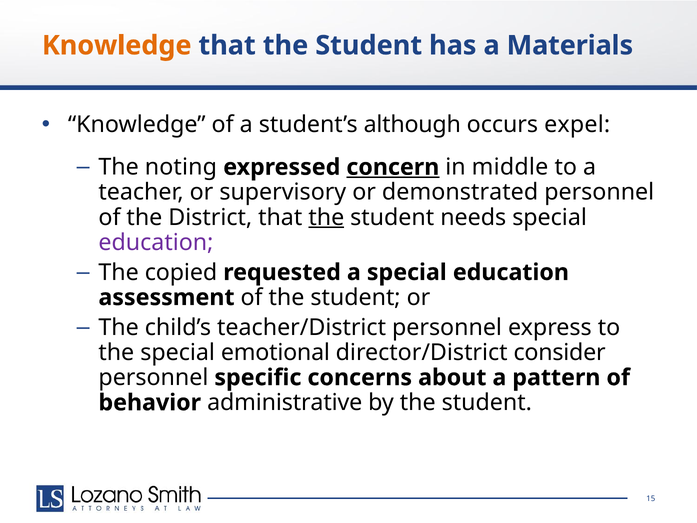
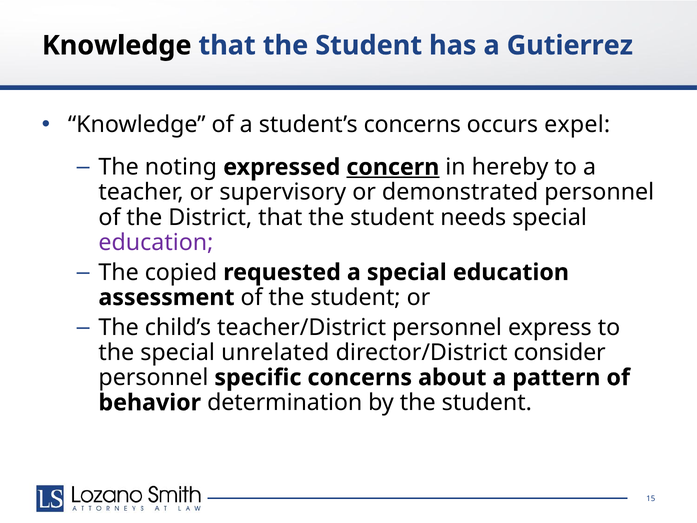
Knowledge at (117, 45) colour: orange -> black
Materials: Materials -> Gutierrez
student’s although: although -> concerns
middle: middle -> hereby
the at (326, 217) underline: present -> none
emotional: emotional -> unrelated
administrative: administrative -> determination
